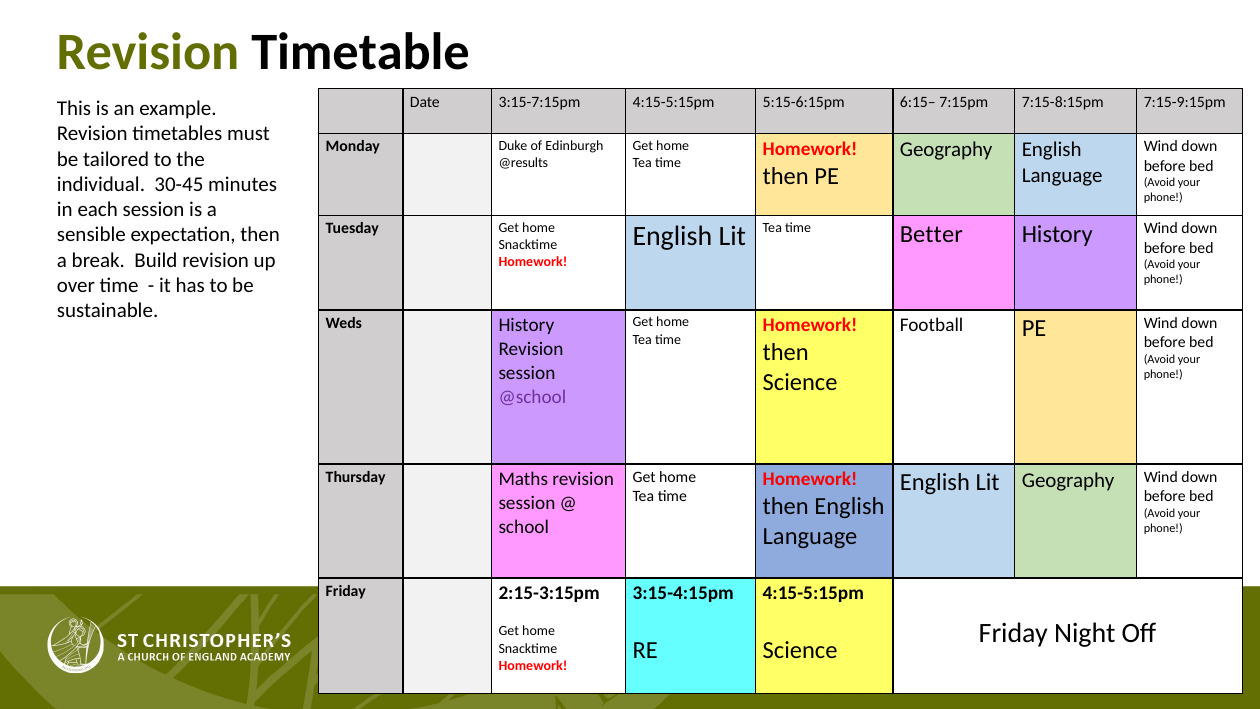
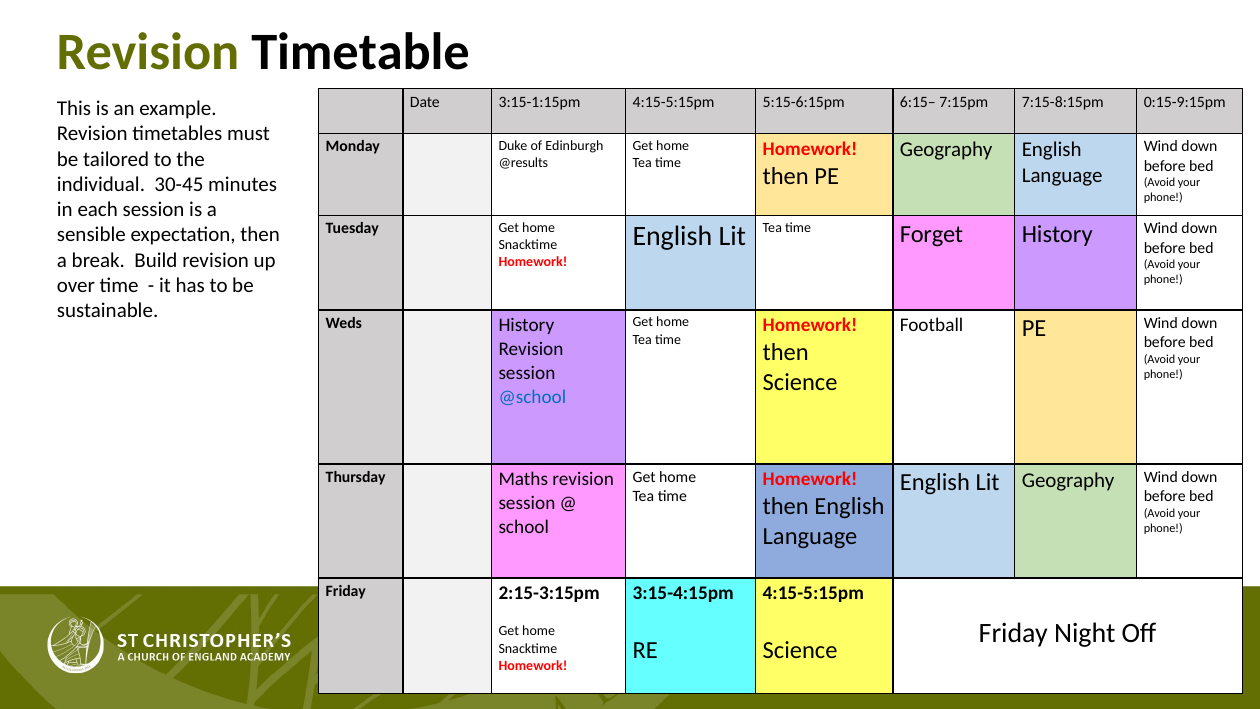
3:15-7:15pm: 3:15-7:15pm -> 3:15-1:15pm
7:15-9:15pm: 7:15-9:15pm -> 0:15-9:15pm
Better: Better -> Forget
@school colour: purple -> blue
